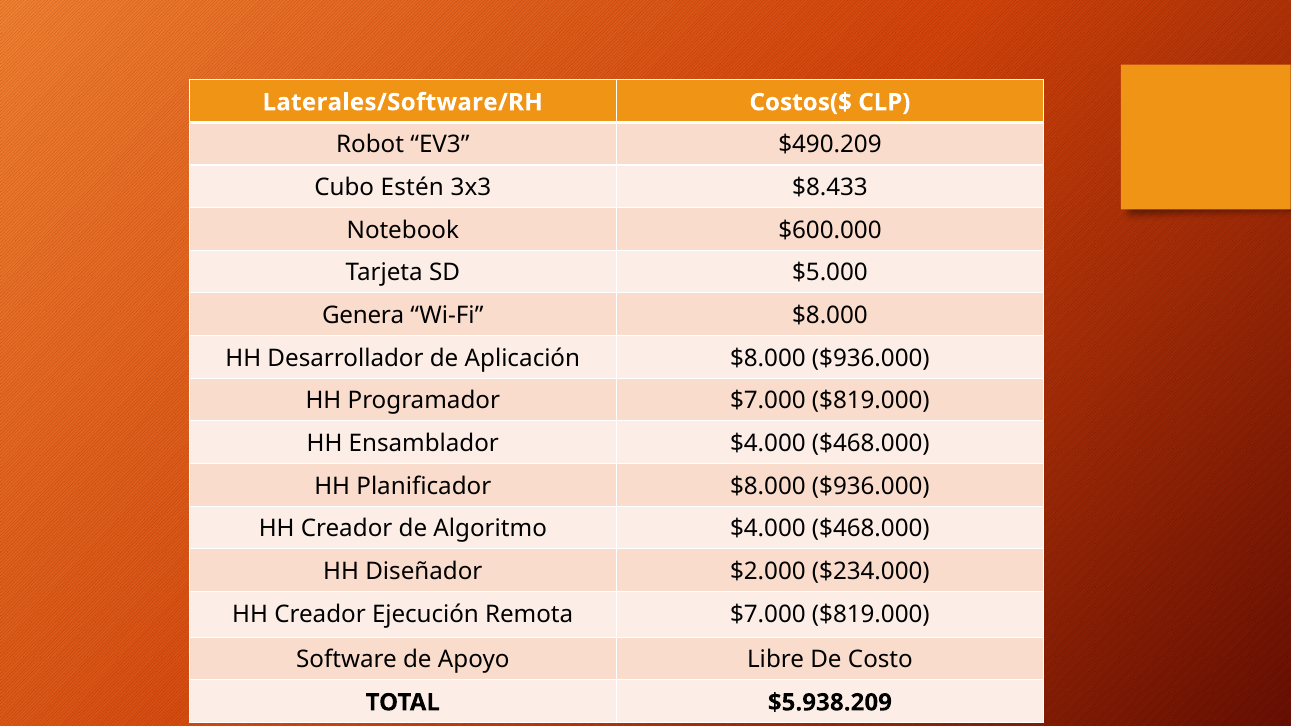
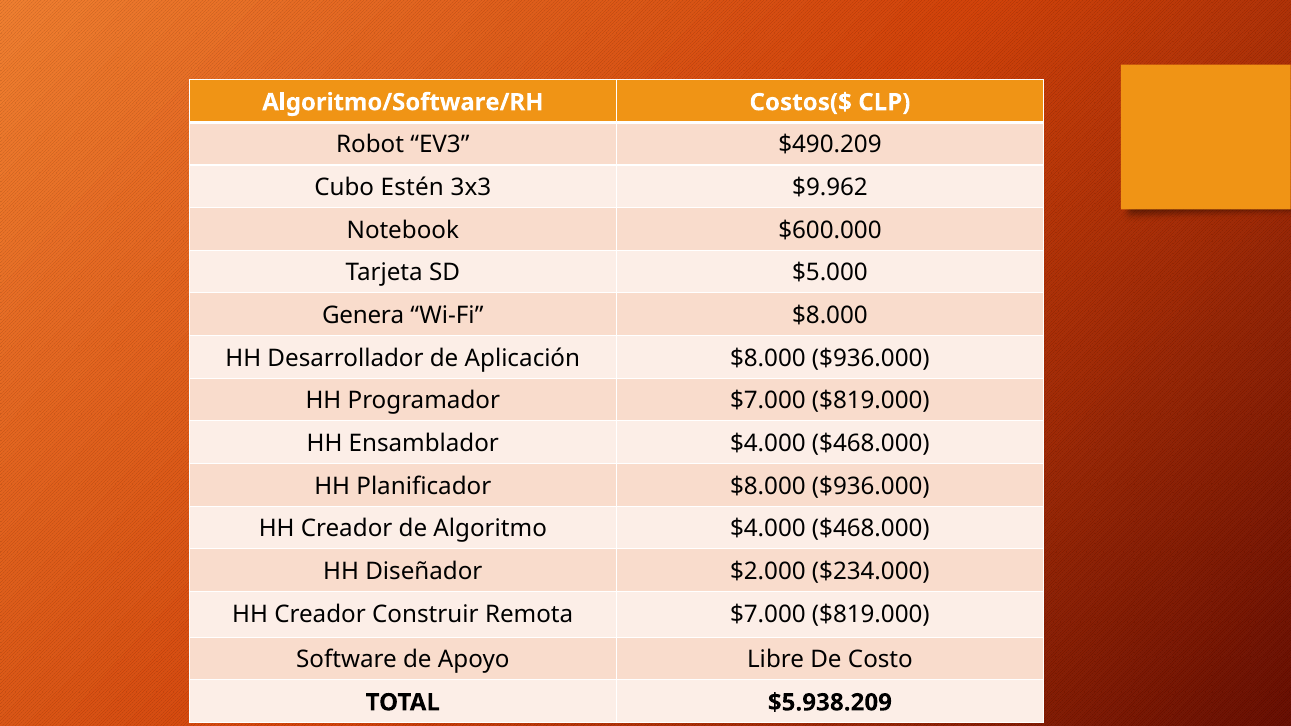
Laterales/Software/RH: Laterales/Software/RH -> Algoritmo/Software/RH
$8.433: $8.433 -> $9.962
Ejecución: Ejecución -> Construir
